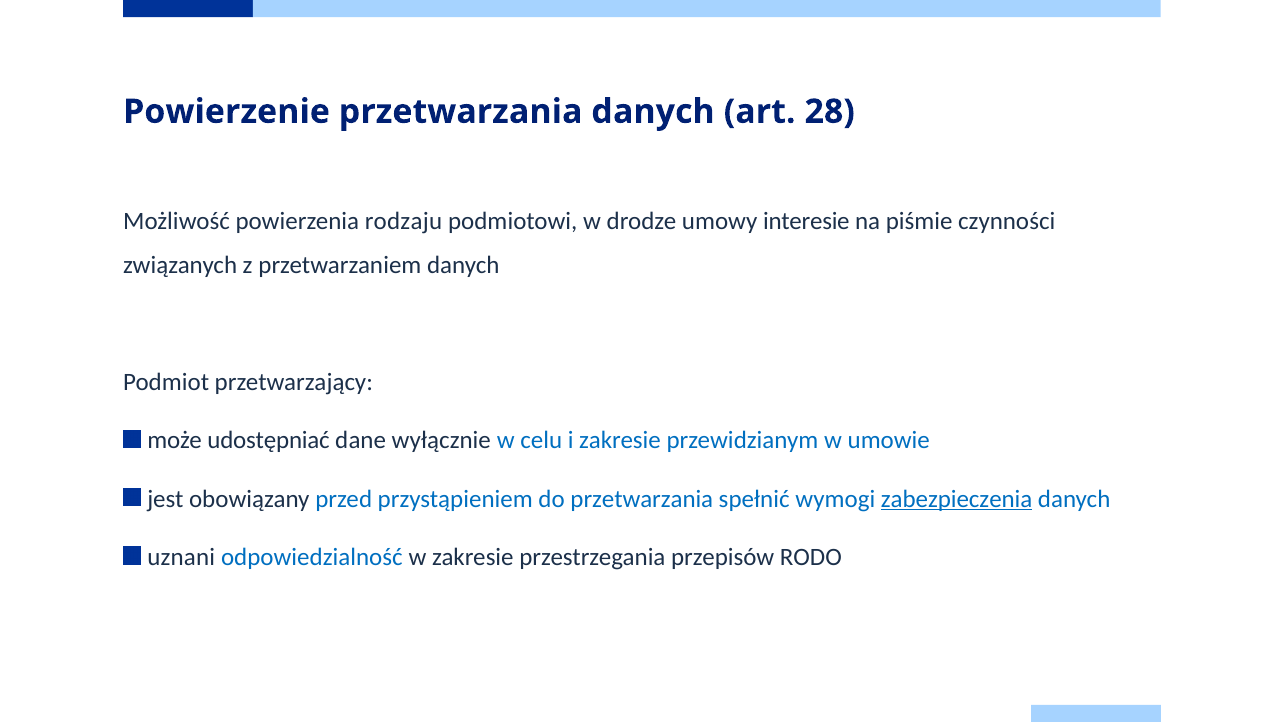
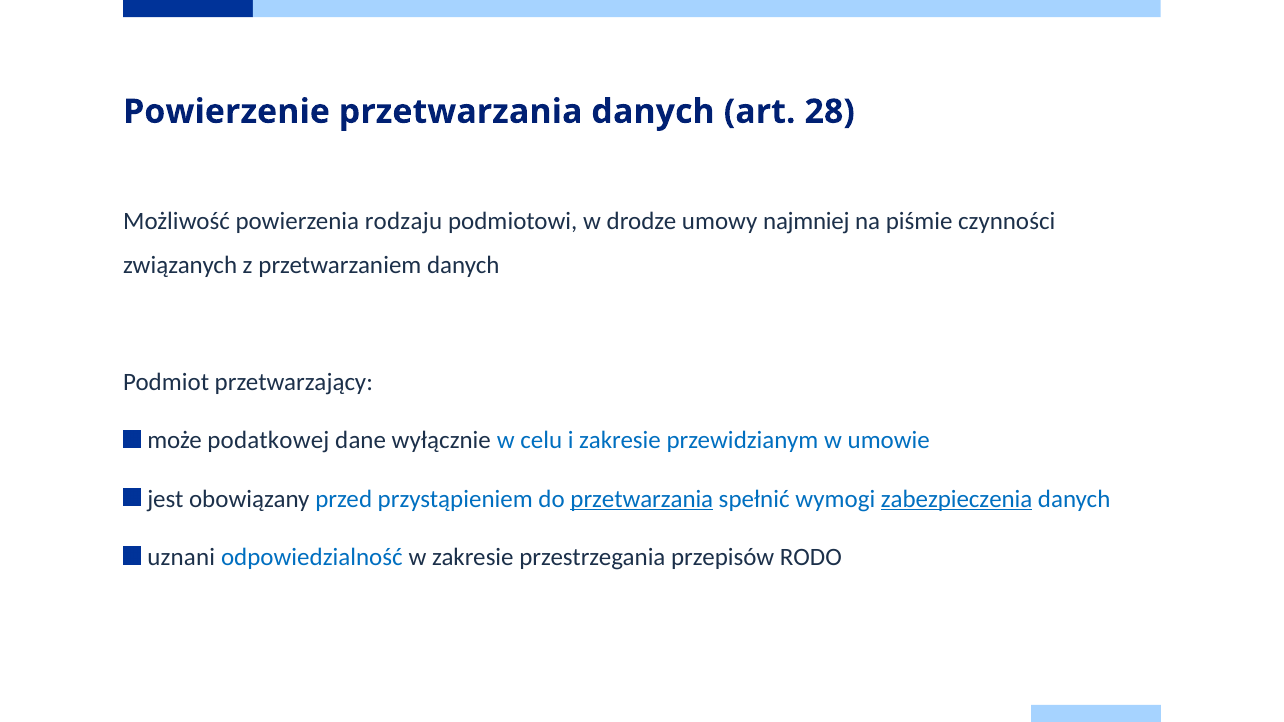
interesie: interesie -> najmniej
udostępniać: udostępniać -> podatkowej
przetwarzania at (642, 499) underline: none -> present
